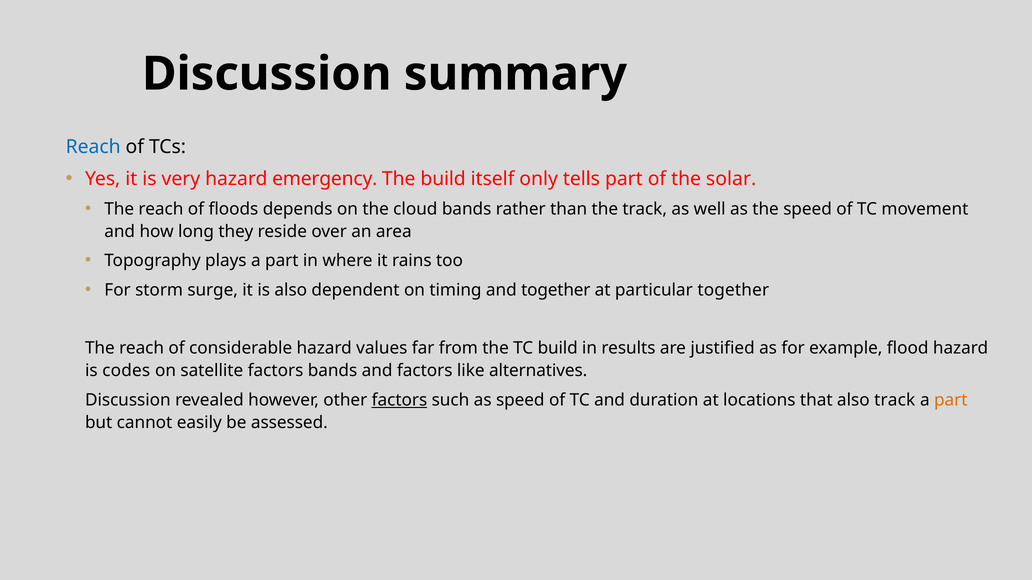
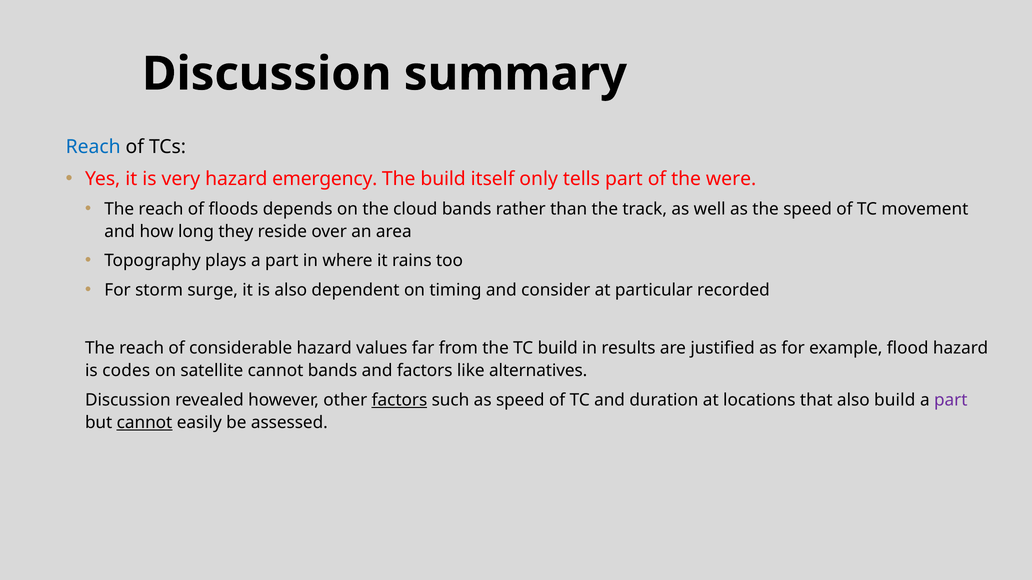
solar: solar -> were
and together: together -> consider
particular together: together -> recorded
satellite factors: factors -> cannot
also track: track -> build
part at (951, 400) colour: orange -> purple
cannot at (145, 423) underline: none -> present
